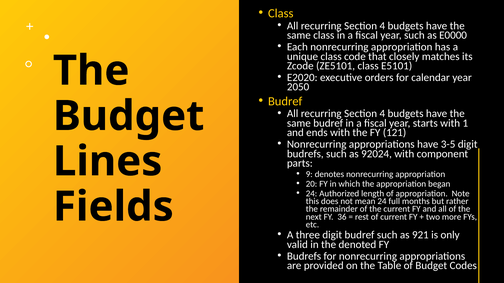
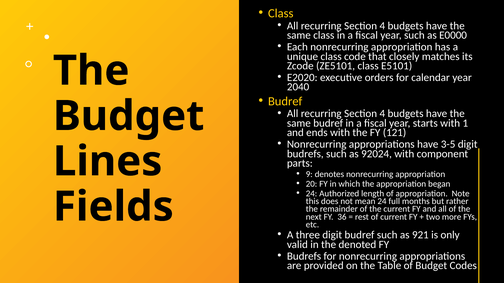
2050: 2050 -> 2040
